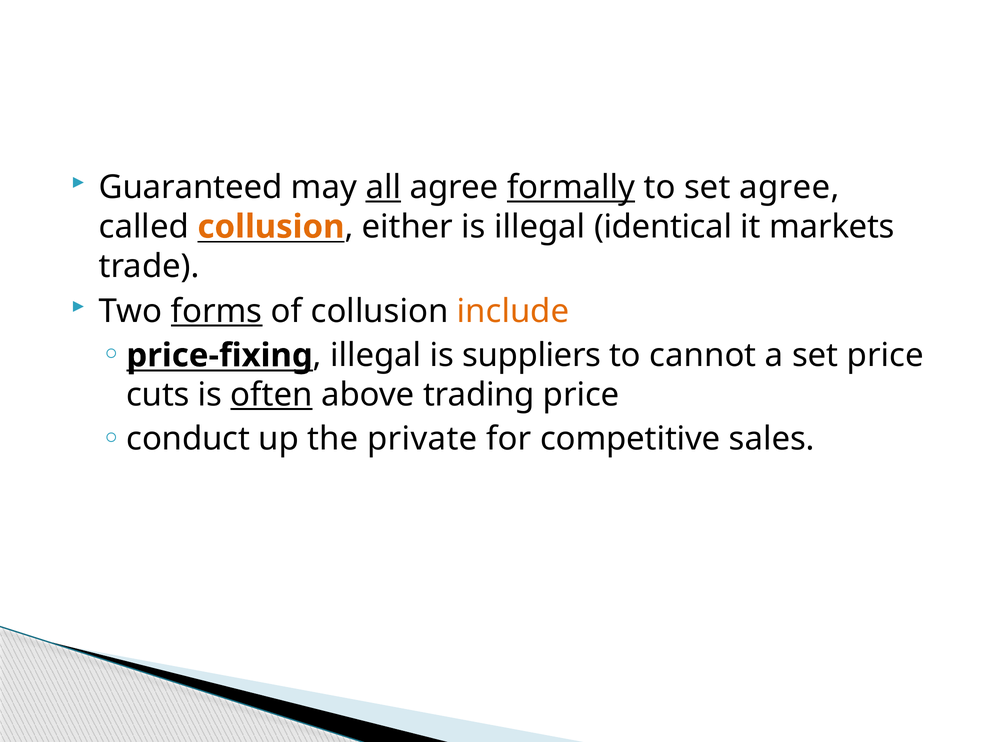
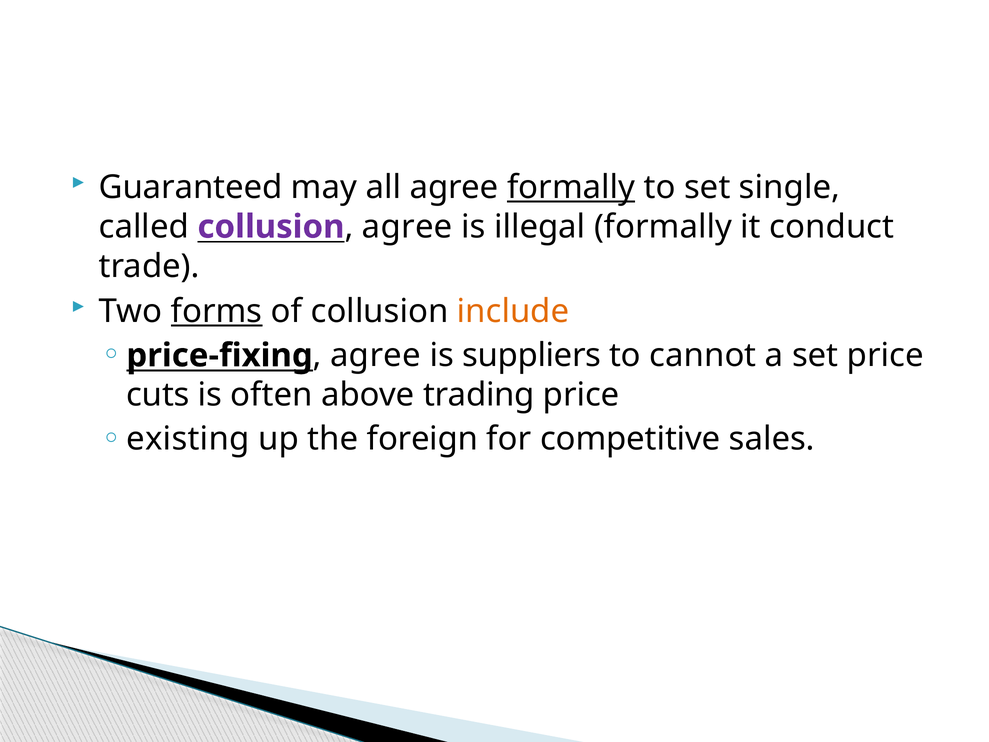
all underline: present -> none
set agree: agree -> single
collusion at (271, 227) colour: orange -> purple
either at (407, 227): either -> agree
illegal identical: identical -> formally
markets: markets -> conduct
illegal at (376, 355): illegal -> agree
often underline: present -> none
conduct: conduct -> existing
private: private -> foreign
